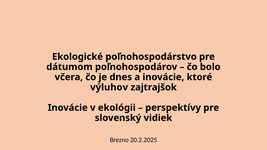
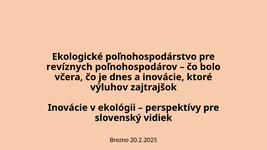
dátumom: dátumom -> revíznych
